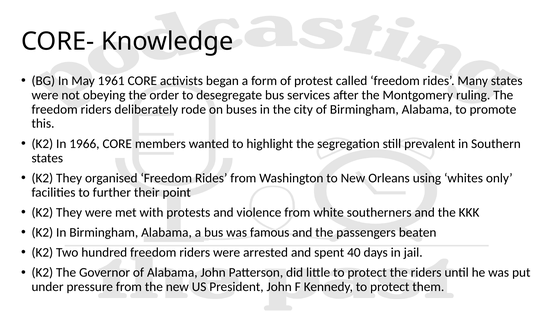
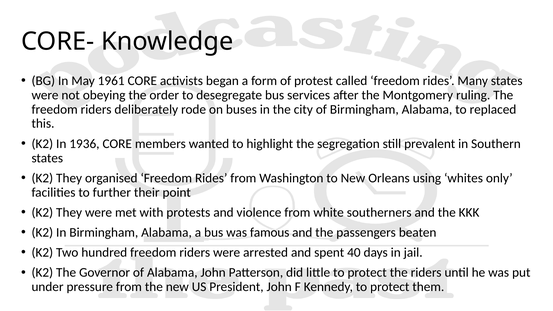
promote: promote -> replaced
1966: 1966 -> 1936
